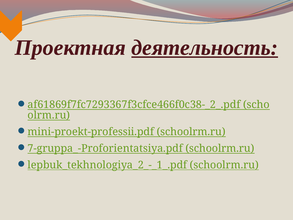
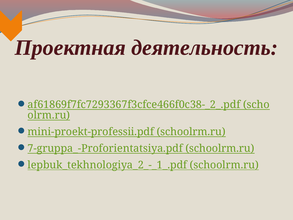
деятельность underline: present -> none
